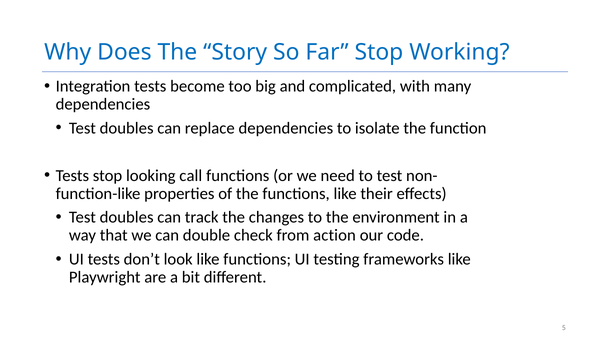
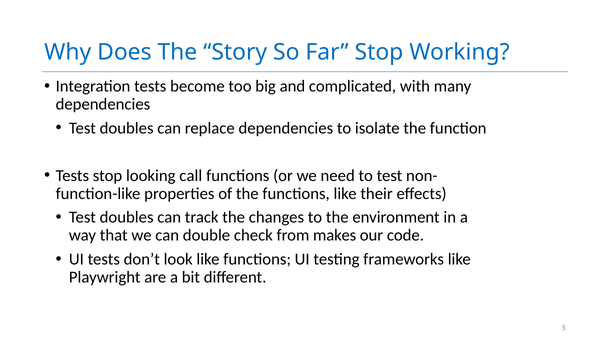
action: action -> makes
